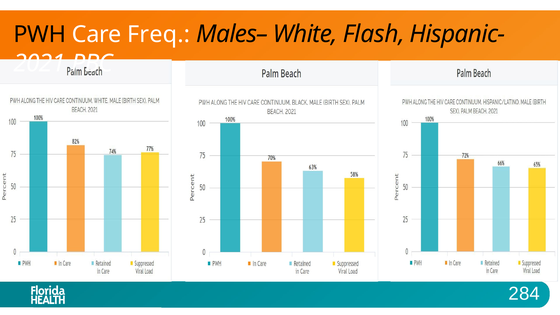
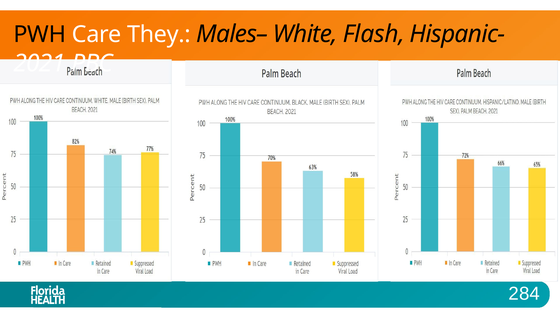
Freq: Freq -> They
